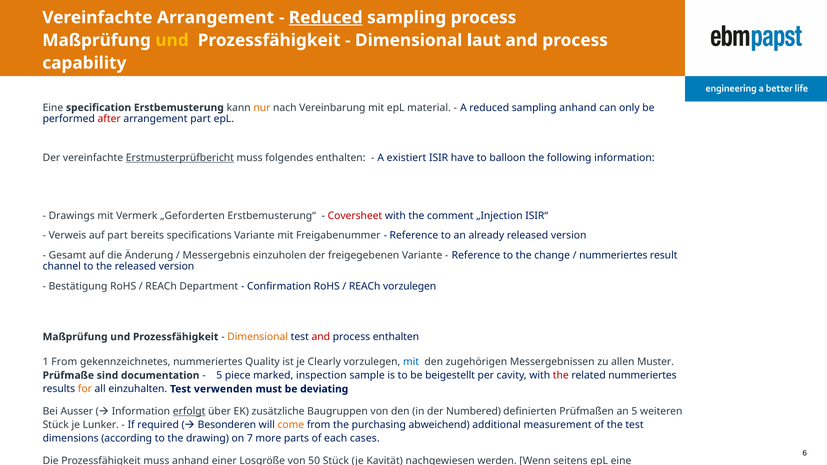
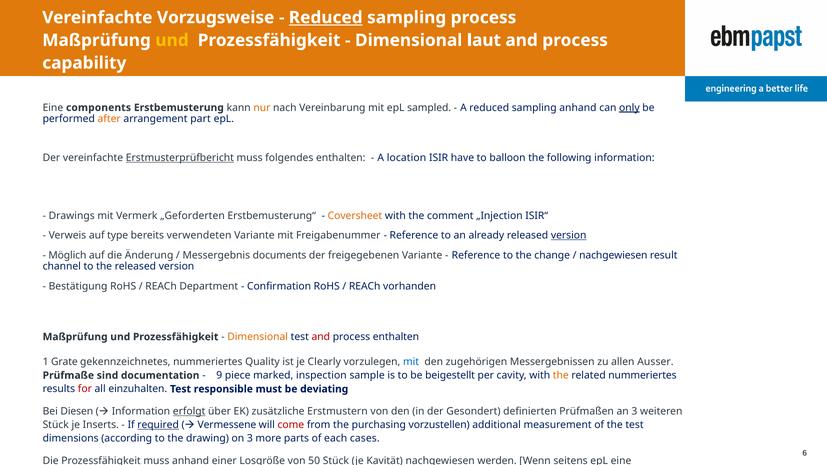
Vereinfachte Arrangement: Arrangement -> Vorzugsweise
specification: specification -> components
material: material -> sampled
only underline: none -> present
after colour: red -> orange
existiert: existiert -> location
Coversheet colour: red -> orange
auf part: part -> type
specifications: specifications -> verwendeten
version at (569, 236) underline: none -> present
Gesamt: Gesamt -> Möglich
einzuholen: einzuholen -> documents
nummeriertes at (613, 255): nummeriertes -> nachgewiesen
REACh vorzulegen: vorzulegen -> vorhanden
1 From: From -> Grate
Muster: Muster -> Ausser
5 at (219, 376): 5 -> 9
the at (561, 376) colour: red -> orange
for at (85, 389) colour: orange -> red
verwenden: verwenden -> responsible
Ausser: Ausser -> Diesen
Baugruppen: Baugruppen -> Erstmustern
Numbered: Numbered -> Gesondert
an 5: 5 -> 3
Lunker: Lunker -> Inserts
required underline: none -> present
Besonderen: Besonderen -> Vermessene
come colour: orange -> red
abweichend: abweichend -> vorzustellen
on 7: 7 -> 3
